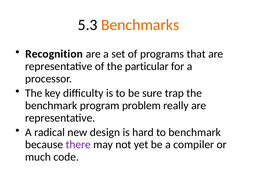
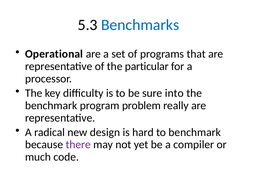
Benchmarks colour: orange -> blue
Recognition: Recognition -> Operational
trap: trap -> into
